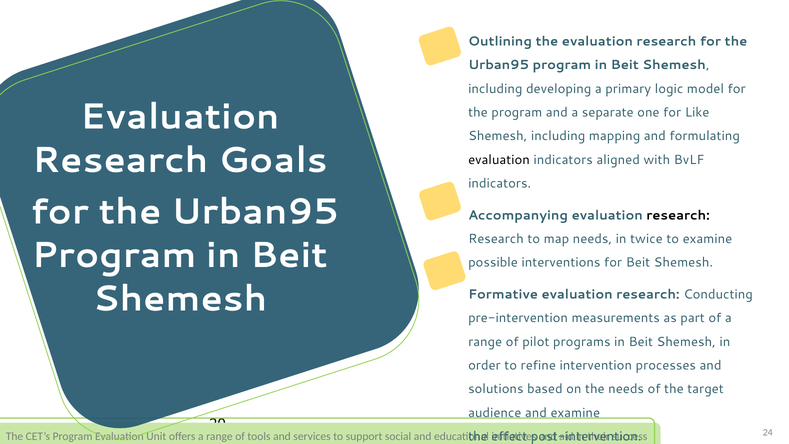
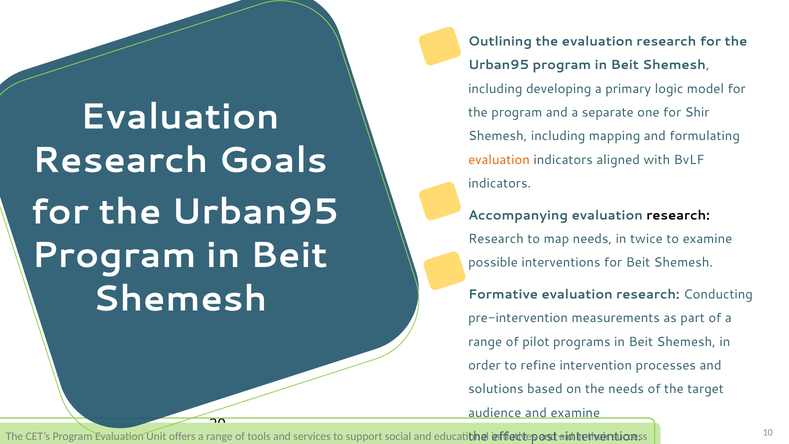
Like: Like -> Shir
evaluation at (499, 160) colour: black -> orange
24: 24 -> 10
